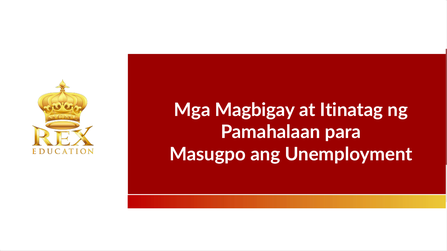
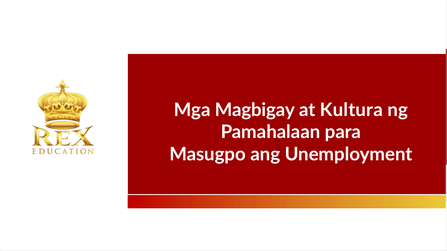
Itinatag: Itinatag -> Kultura
